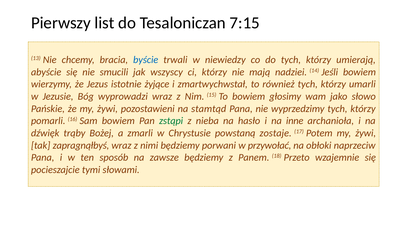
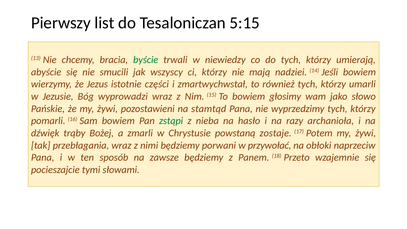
7:15: 7:15 -> 5:15
byście colour: blue -> green
żyjące: żyjące -> części
inne: inne -> razy
zapragnąłbyś: zapragnąłbyś -> przebłagania
